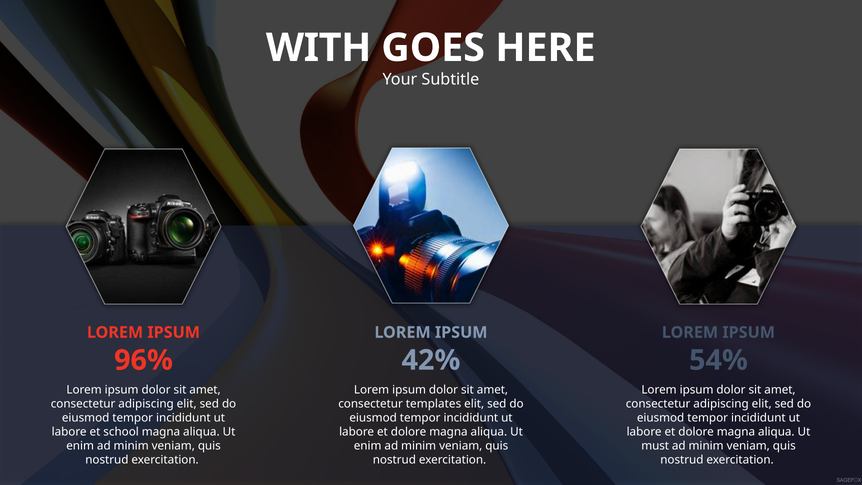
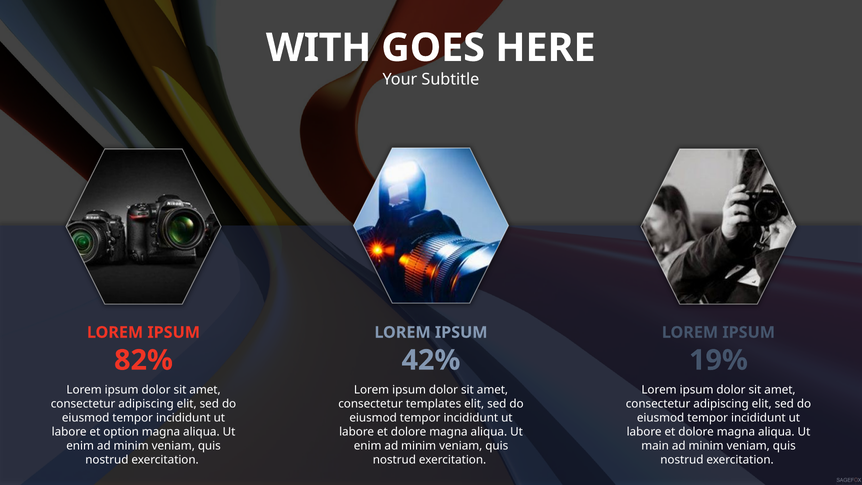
96%: 96% -> 82%
54%: 54% -> 19%
school: school -> option
must: must -> main
